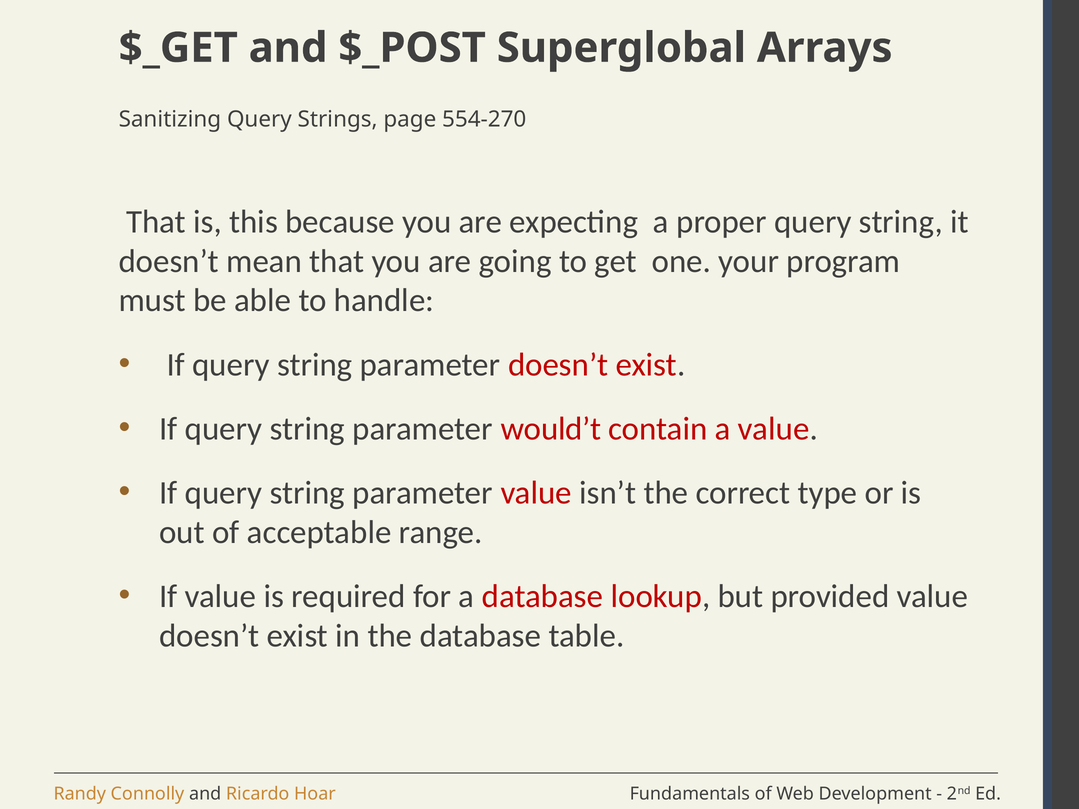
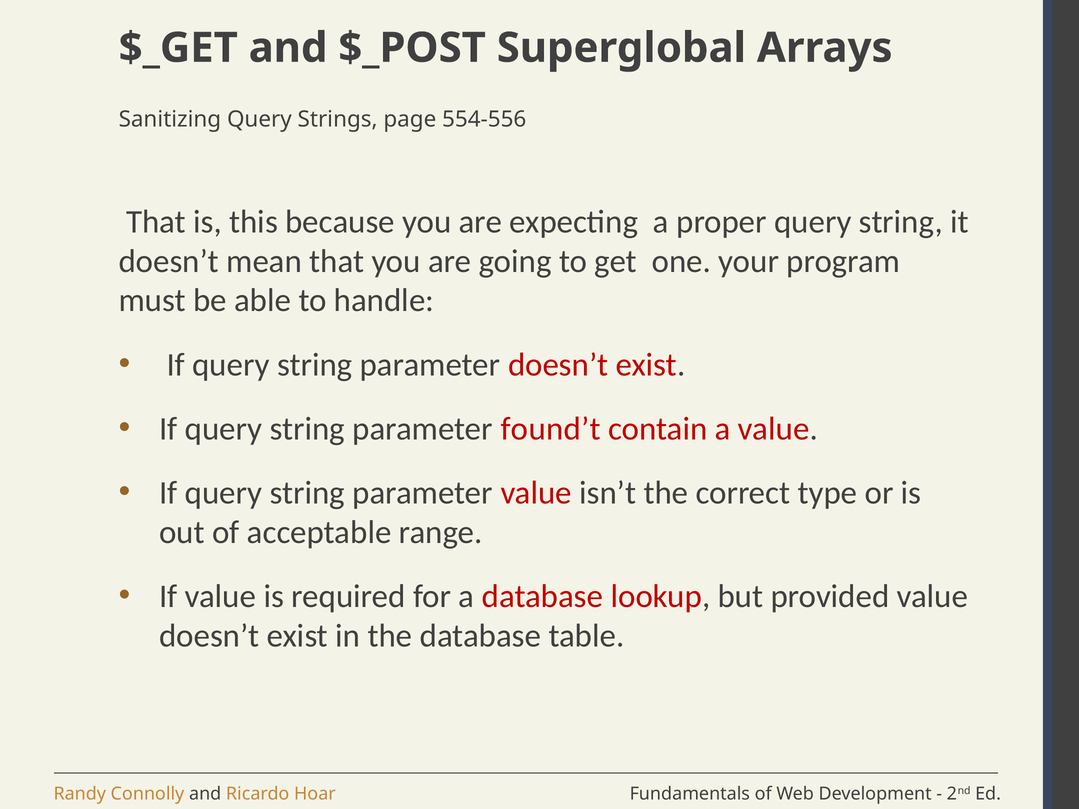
554-270: 554-270 -> 554-556
would’t: would’t -> found’t
